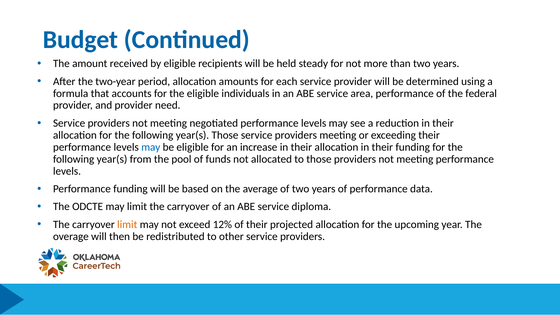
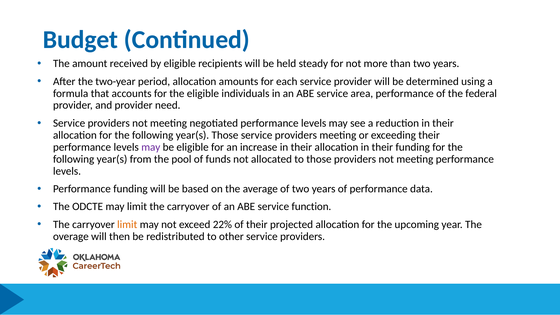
may at (151, 147) colour: blue -> purple
diploma: diploma -> function
12%: 12% -> 22%
